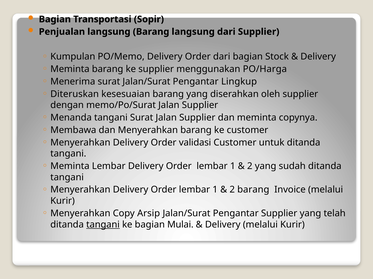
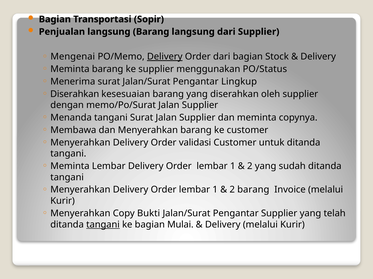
Kumpulan: Kumpulan -> Mengenai
Delivery at (165, 57) underline: none -> present
PO/Harga: PO/Harga -> PO/Status
Diteruskan at (75, 94): Diteruskan -> Diserahkan
Arsip: Arsip -> Bukti
